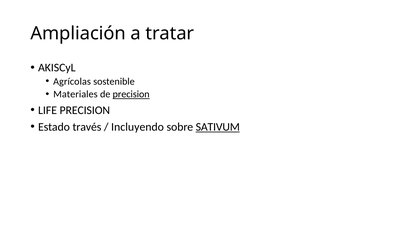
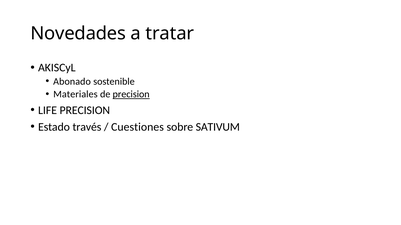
Ampliación: Ampliación -> Novedades
Agrícolas: Agrícolas -> Abonado
Incluyendo: Incluyendo -> Cuestiones
SATIVUM underline: present -> none
